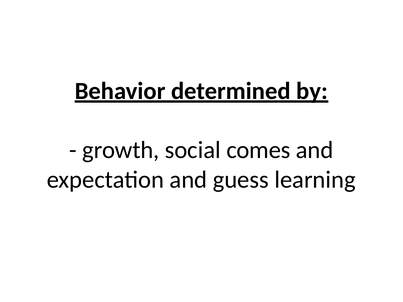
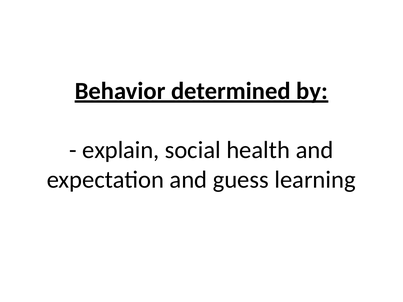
growth: growth -> explain
comes: comes -> health
